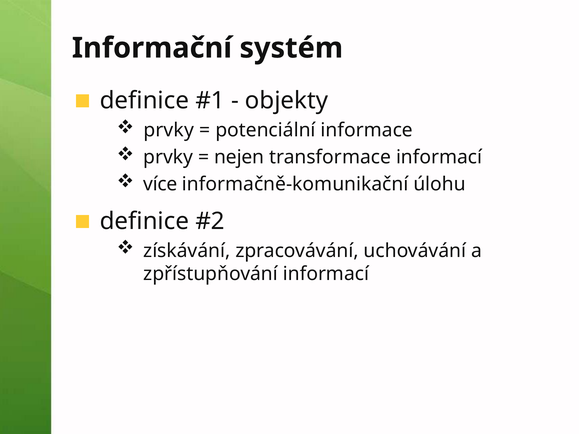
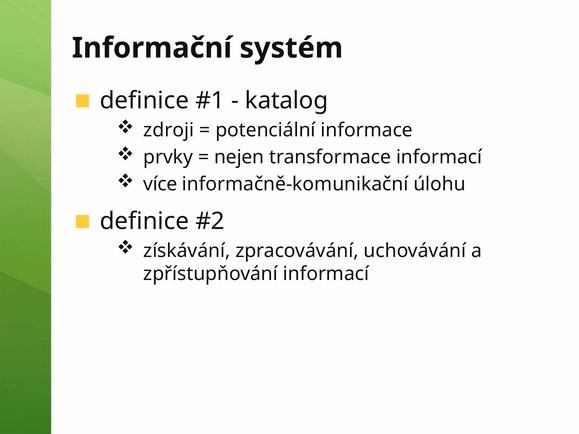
objekty: objekty -> katalog
prvky at (169, 130): prvky -> zdroji
